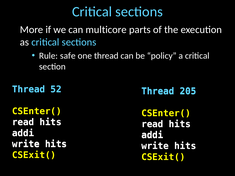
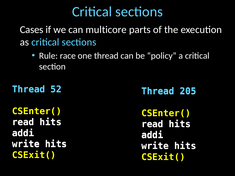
More: More -> Cases
safe: safe -> race
